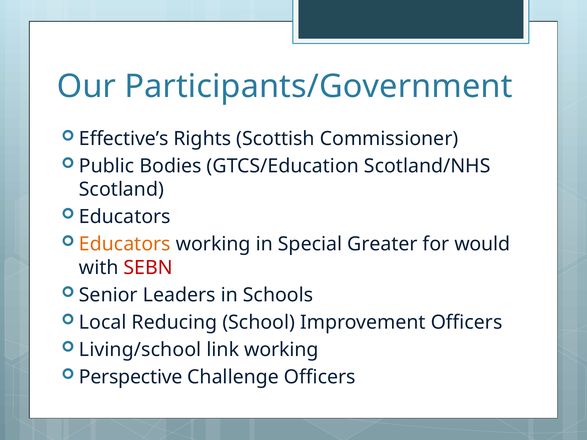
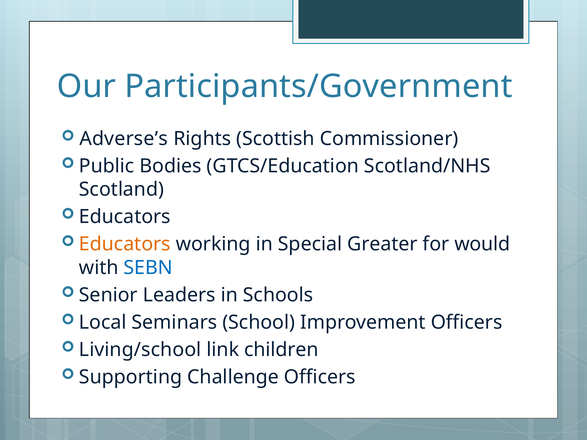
Effective’s: Effective’s -> Adverse’s
SEBN colour: red -> blue
Reducing: Reducing -> Seminars
link working: working -> children
Perspective: Perspective -> Supporting
